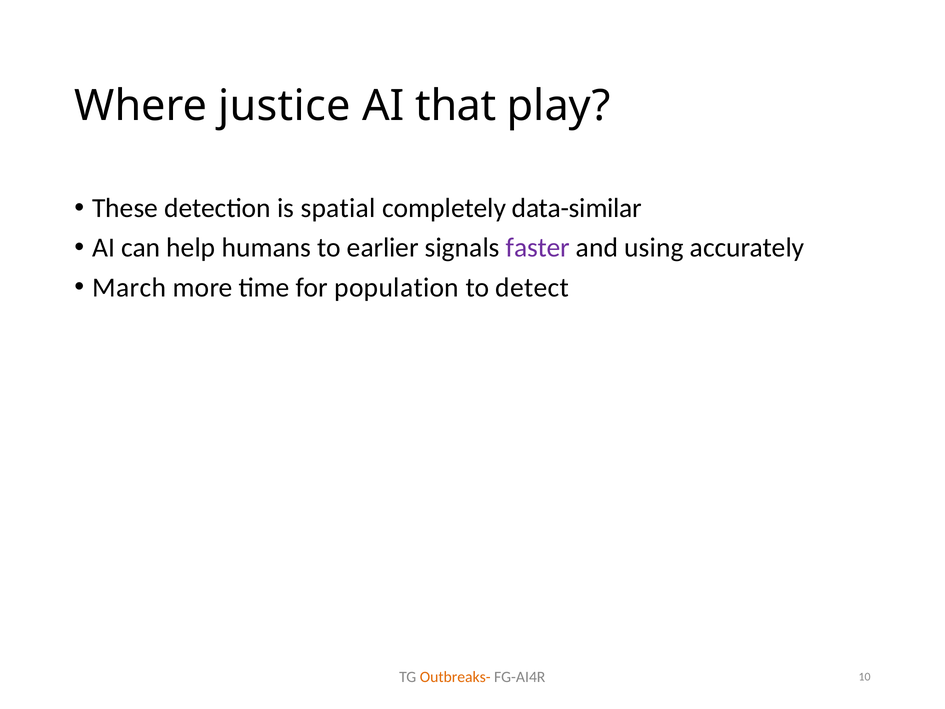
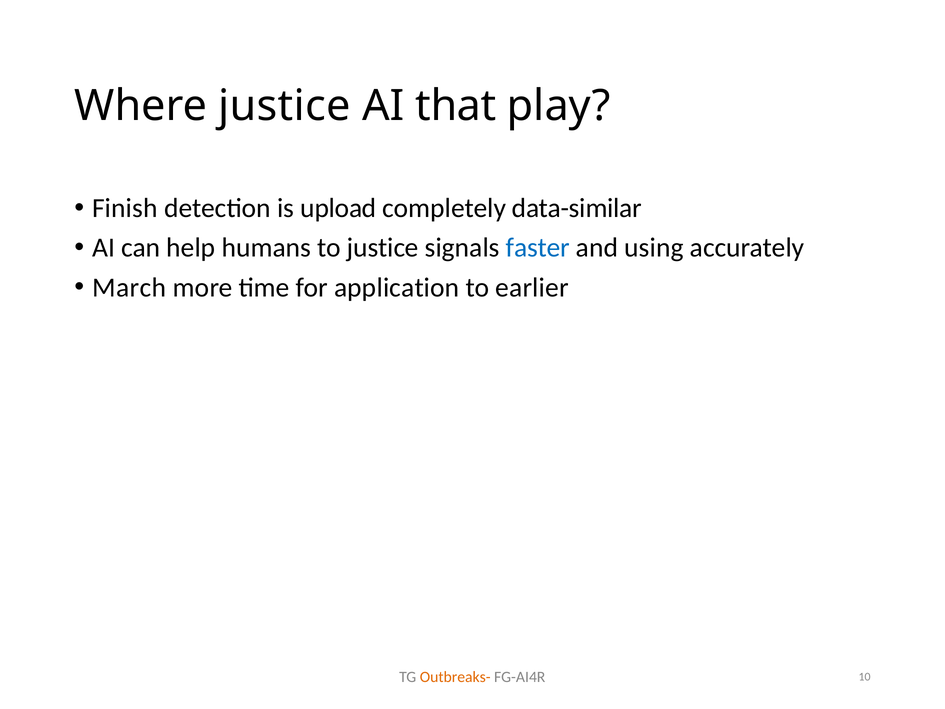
These: These -> Finish
spatial: spatial -> upload
to earlier: earlier -> justice
faster colour: purple -> blue
population: population -> application
detect: detect -> earlier
